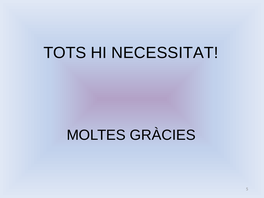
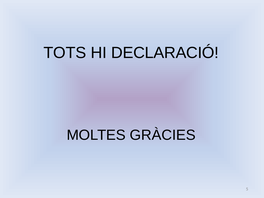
NECESSITAT: NECESSITAT -> DECLARACIÓ
